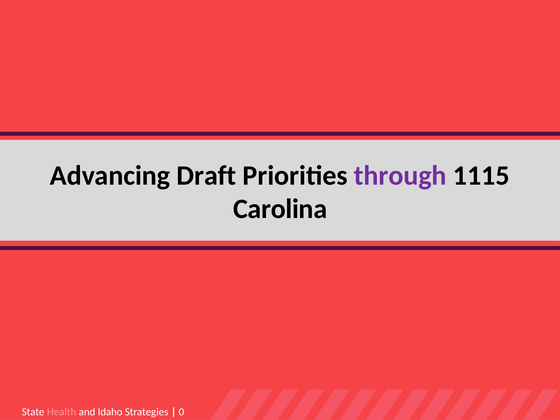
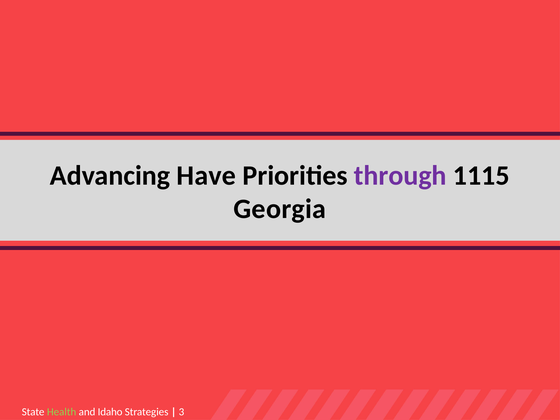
Draft: Draft -> Have
Carolina: Carolina -> Georgia
Health colour: pink -> light green
0: 0 -> 3
